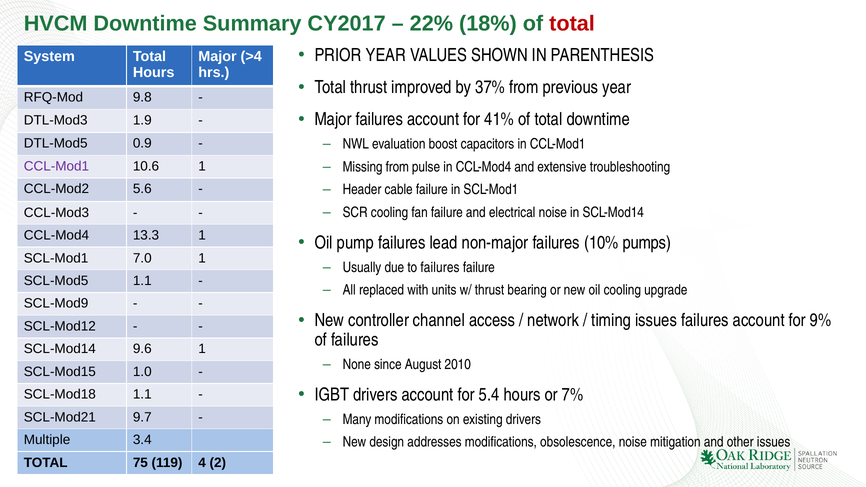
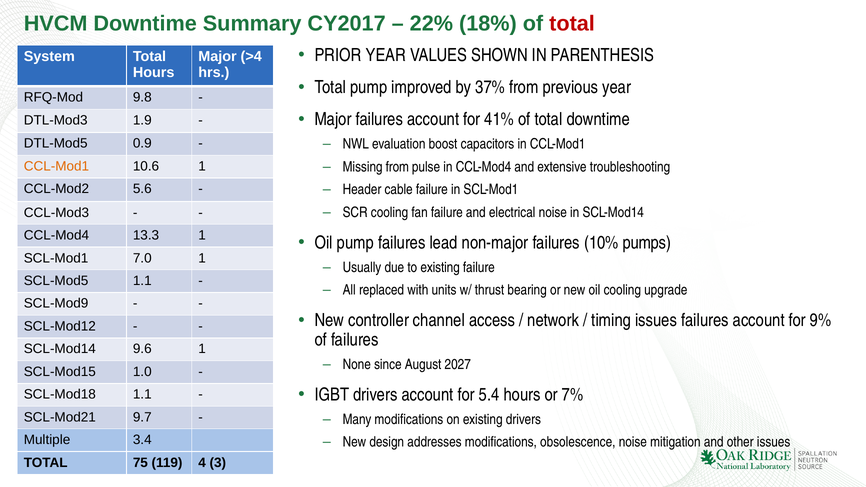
Total thrust: thrust -> pump
CCL-Mod1 at (56, 166) colour: purple -> orange
to failures: failures -> existing
2010: 2010 -> 2027
2: 2 -> 3
